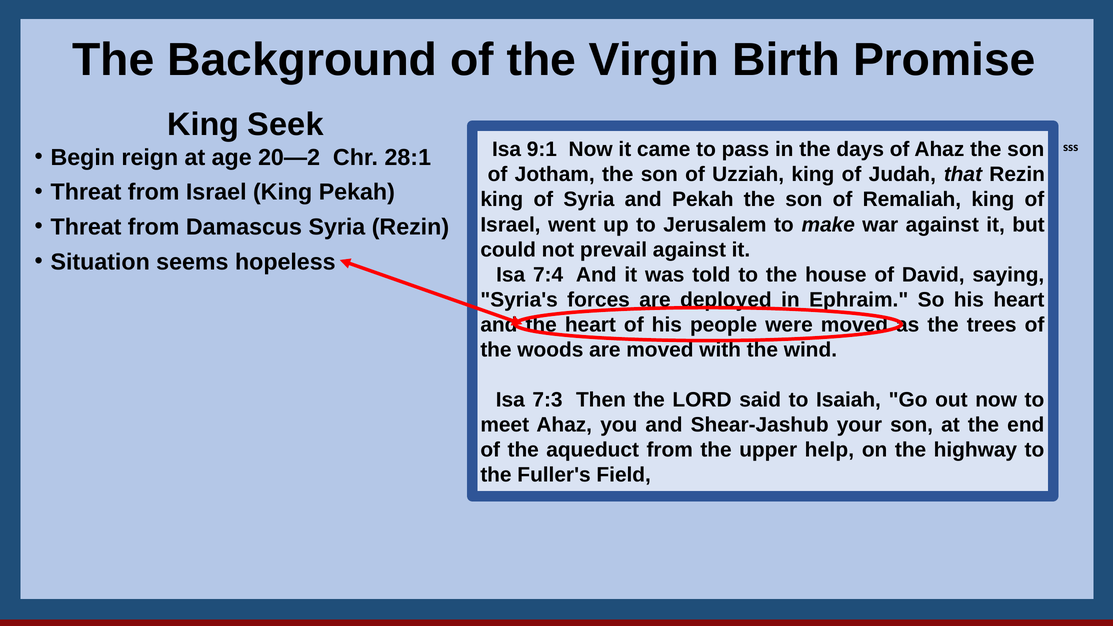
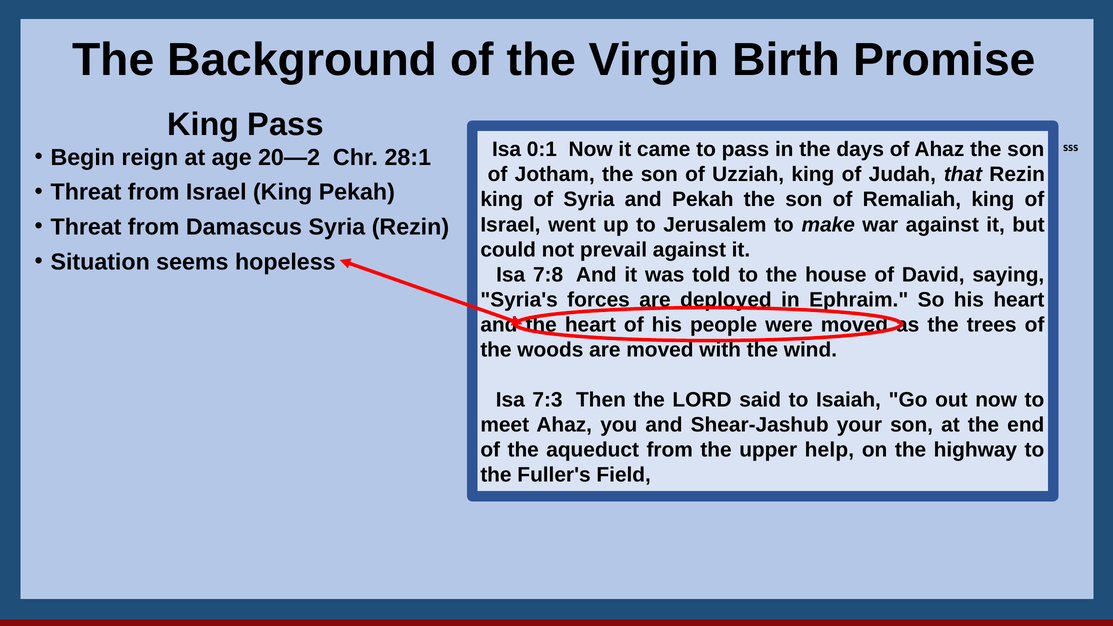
King Seek: Seek -> Pass
9:1: 9:1 -> 0:1
7:4: 7:4 -> 7:8
